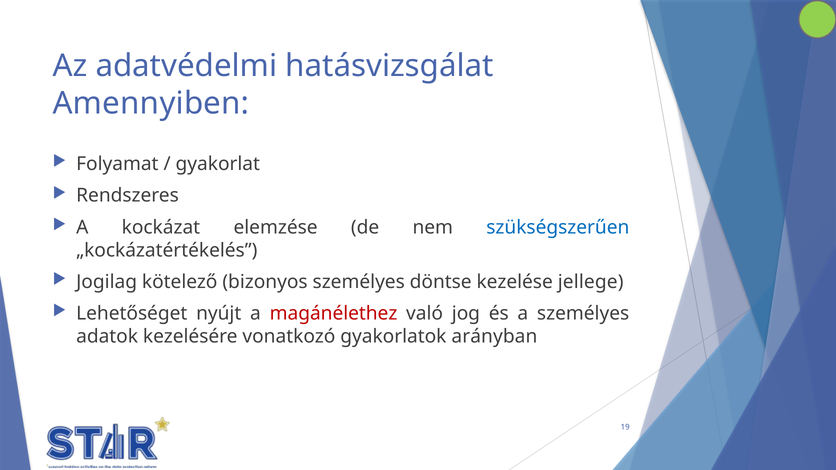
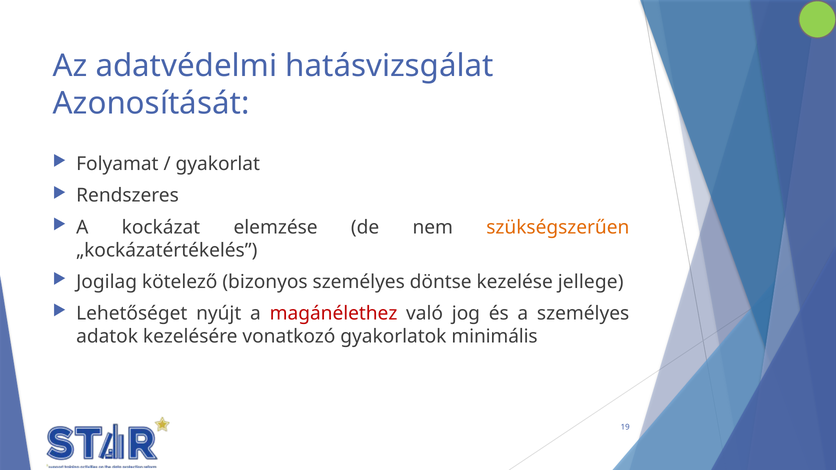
Amennyiben: Amennyiben -> Azonosítását
szükségszerűen colour: blue -> orange
arányban: arányban -> minimális
